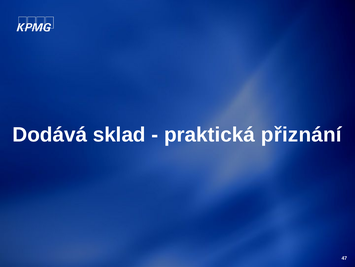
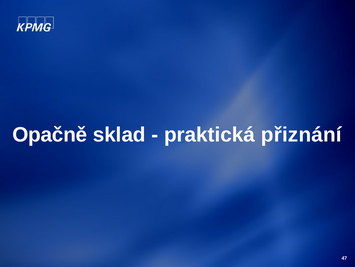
Dodává: Dodává -> Opačně
